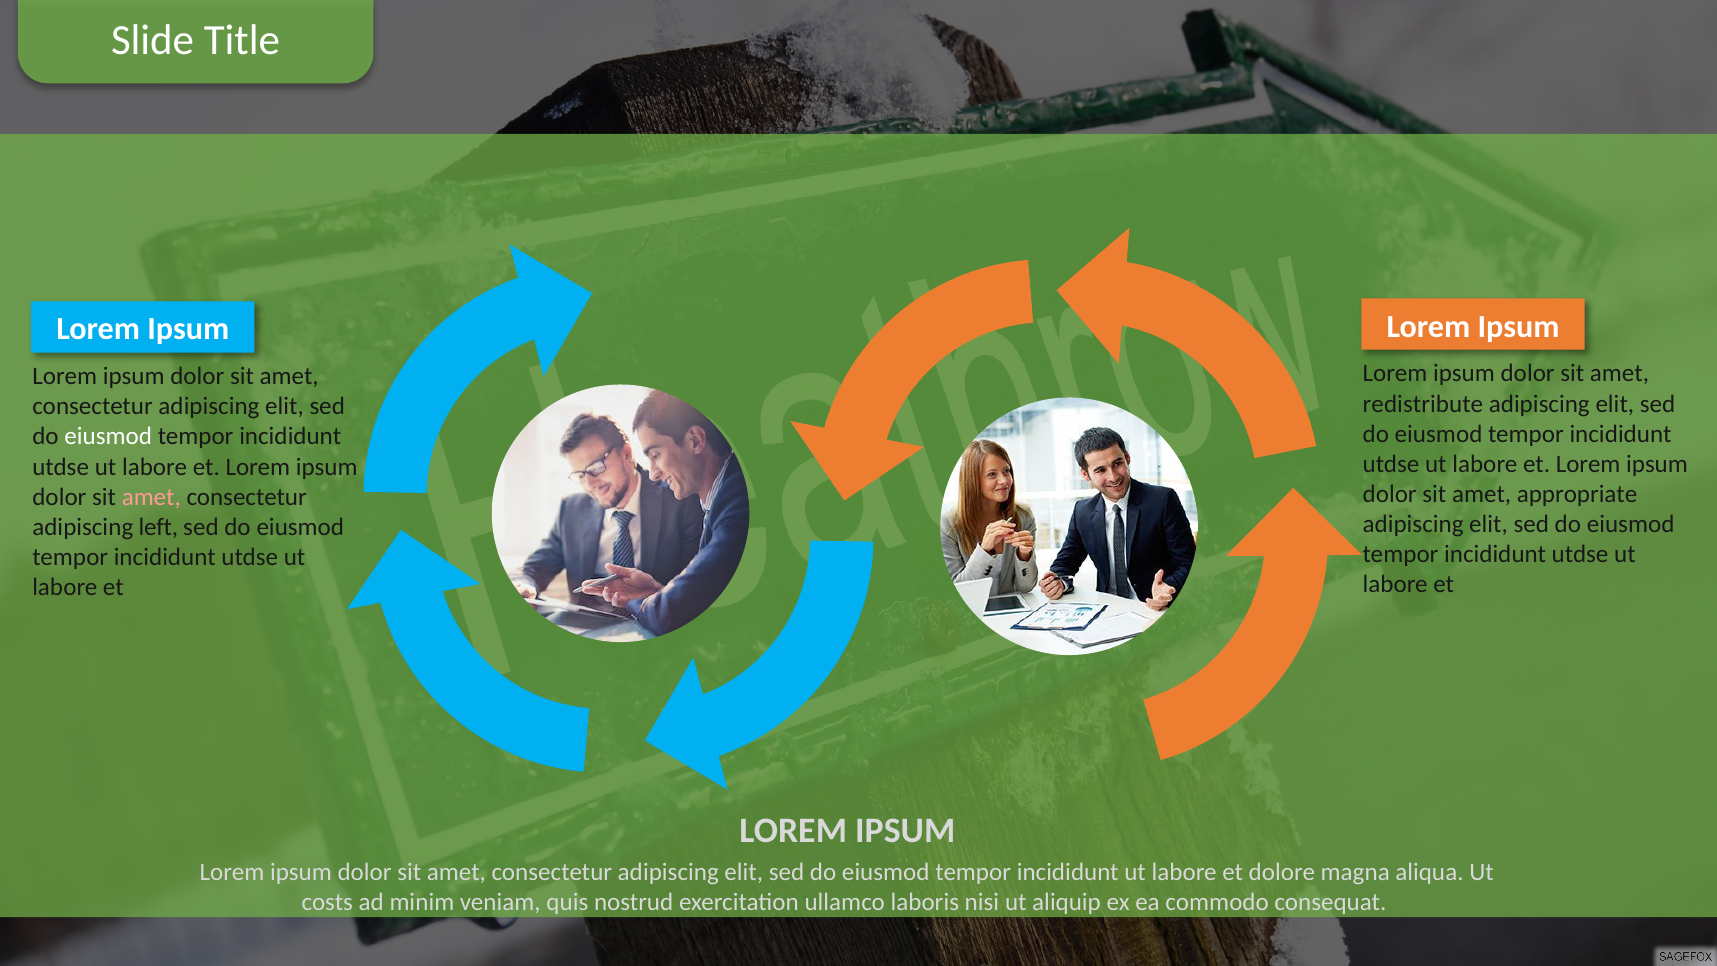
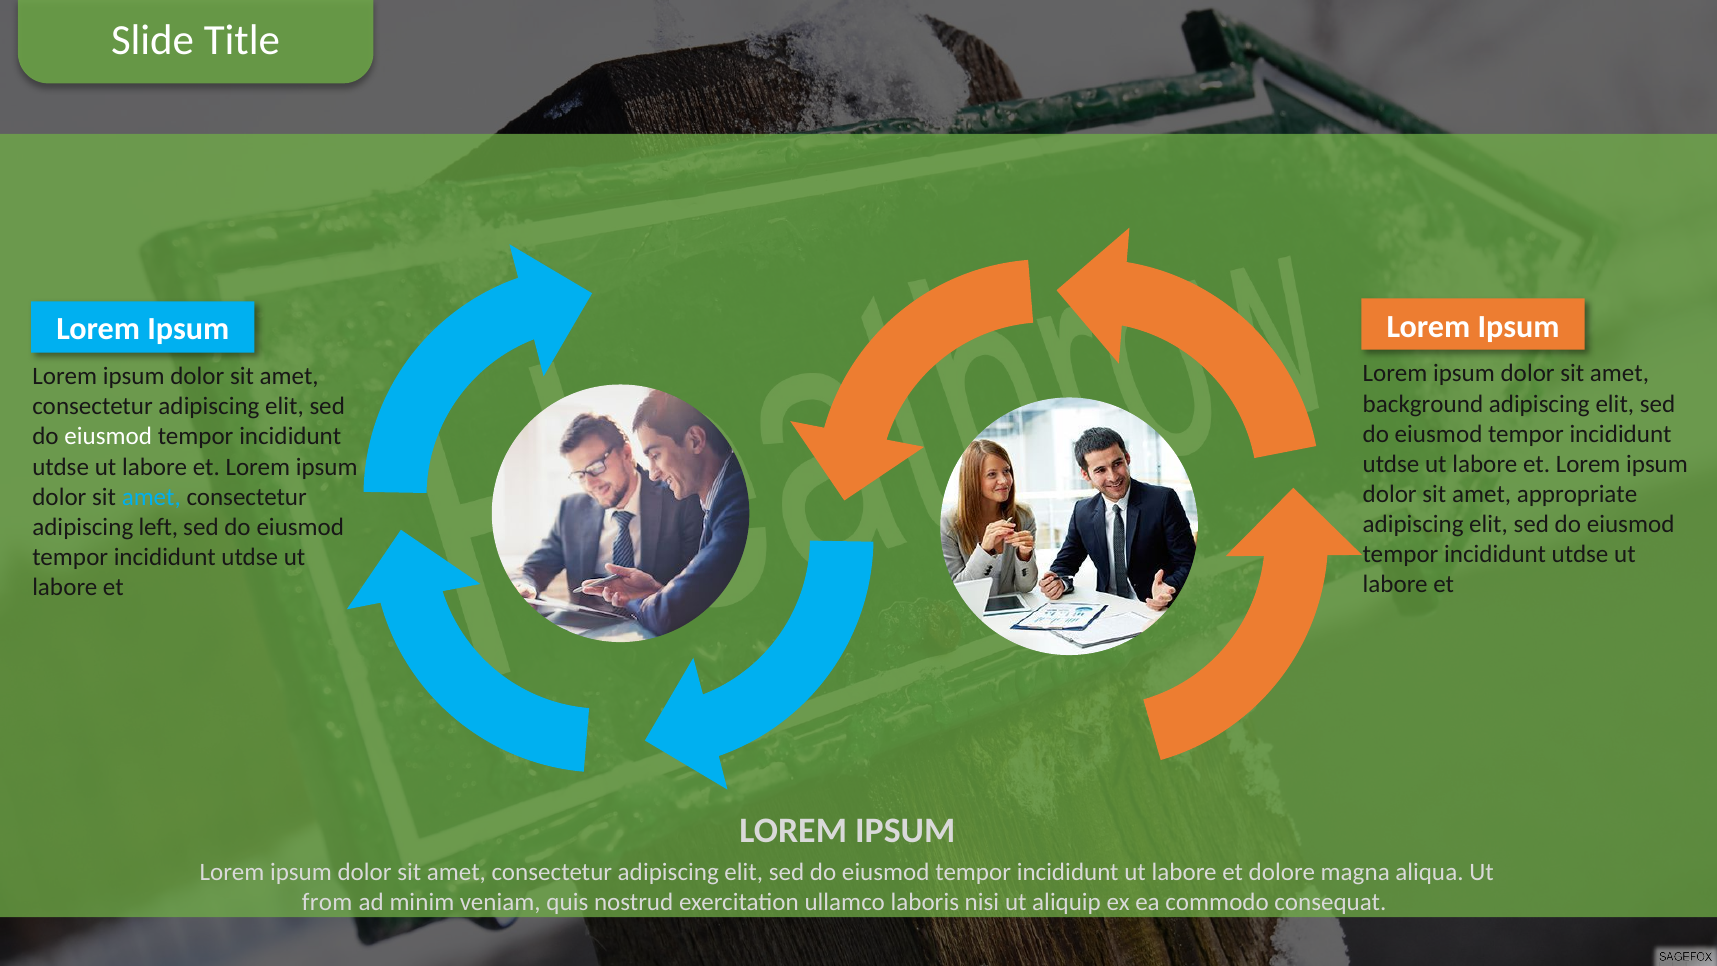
redistribute: redistribute -> background
amet at (151, 497) colour: pink -> light blue
costs: costs -> from
